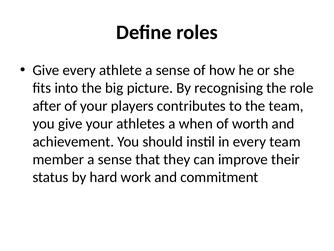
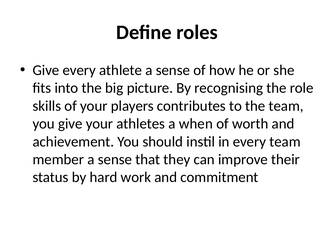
after: after -> skills
